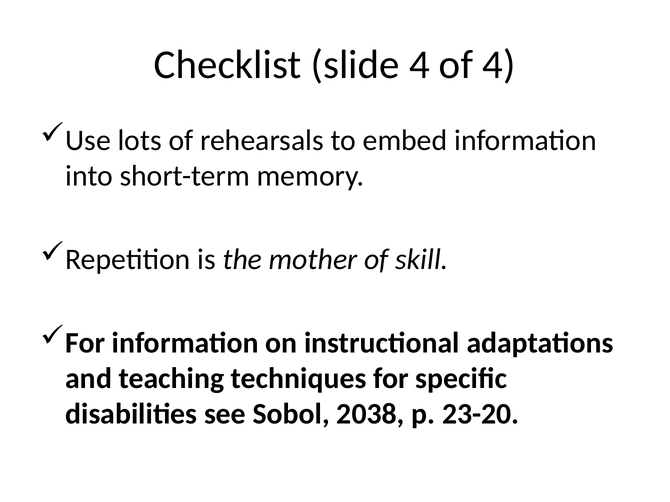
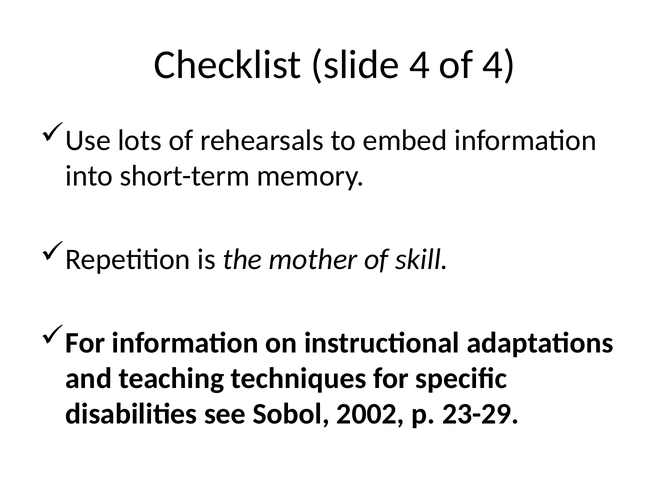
2038: 2038 -> 2002
23-20: 23-20 -> 23-29
